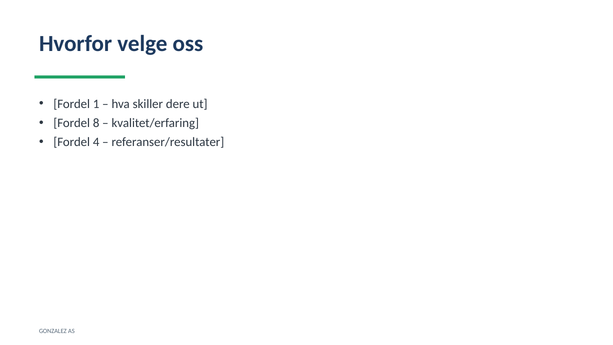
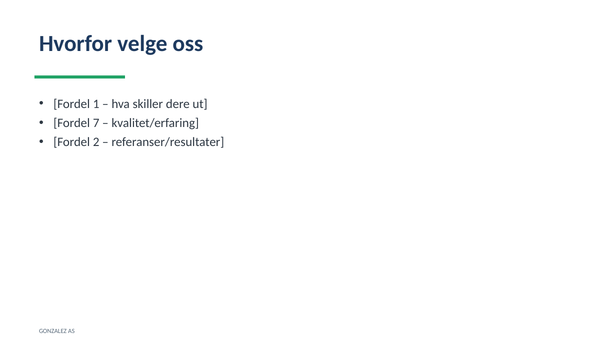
8: 8 -> 7
4: 4 -> 2
